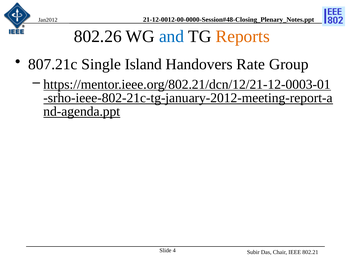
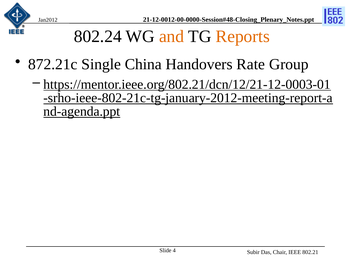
802.26: 802.26 -> 802.24
and colour: blue -> orange
807.21c: 807.21c -> 872.21c
Island: Island -> China
